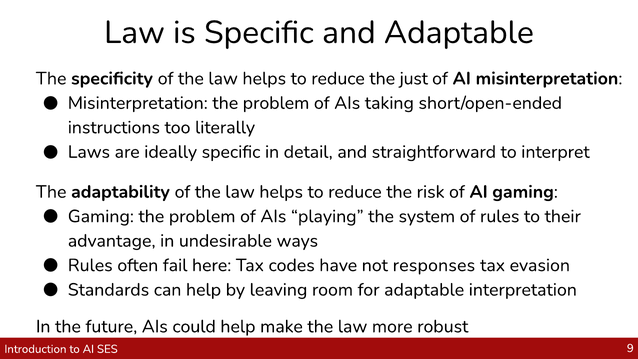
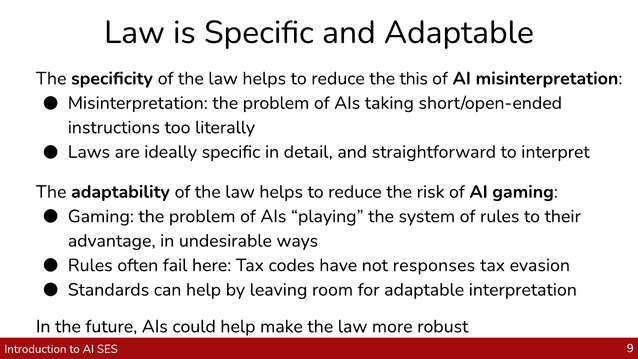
just: just -> this
